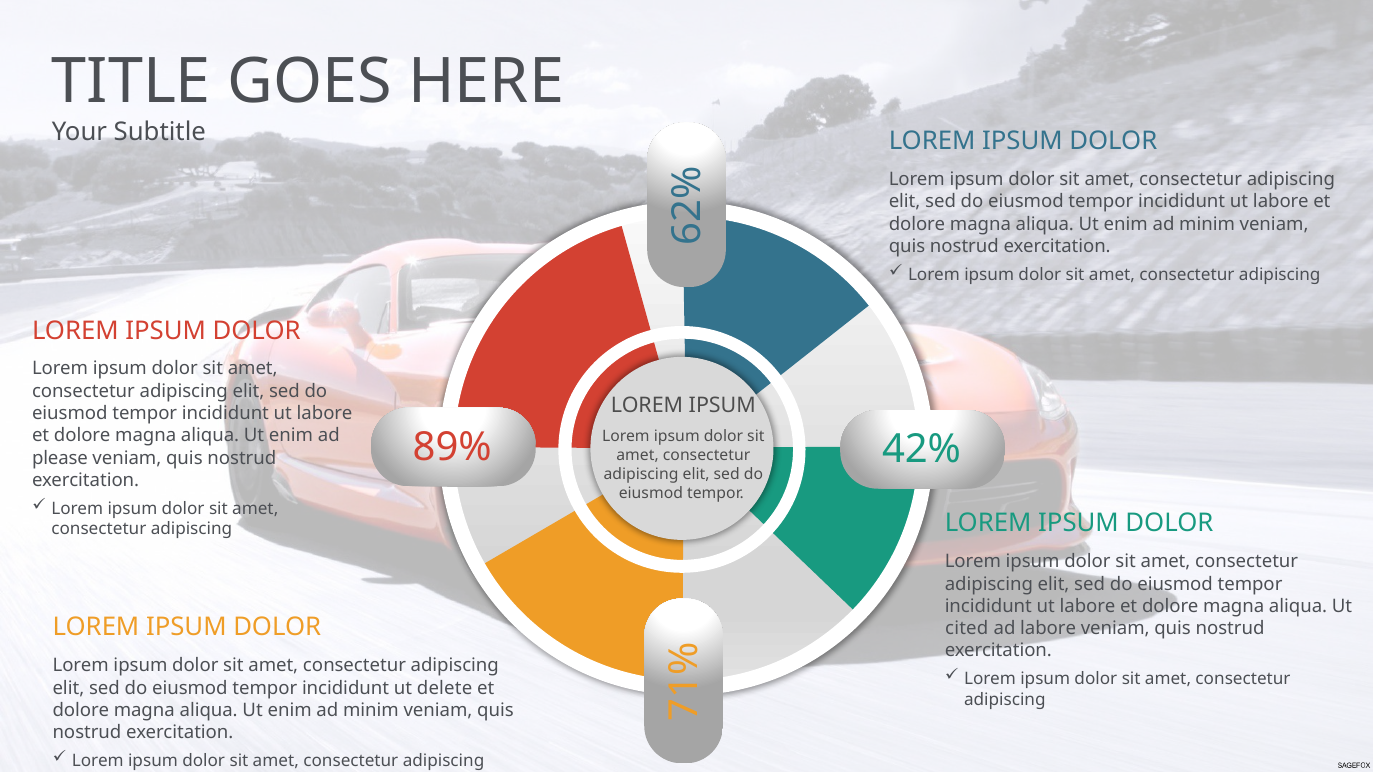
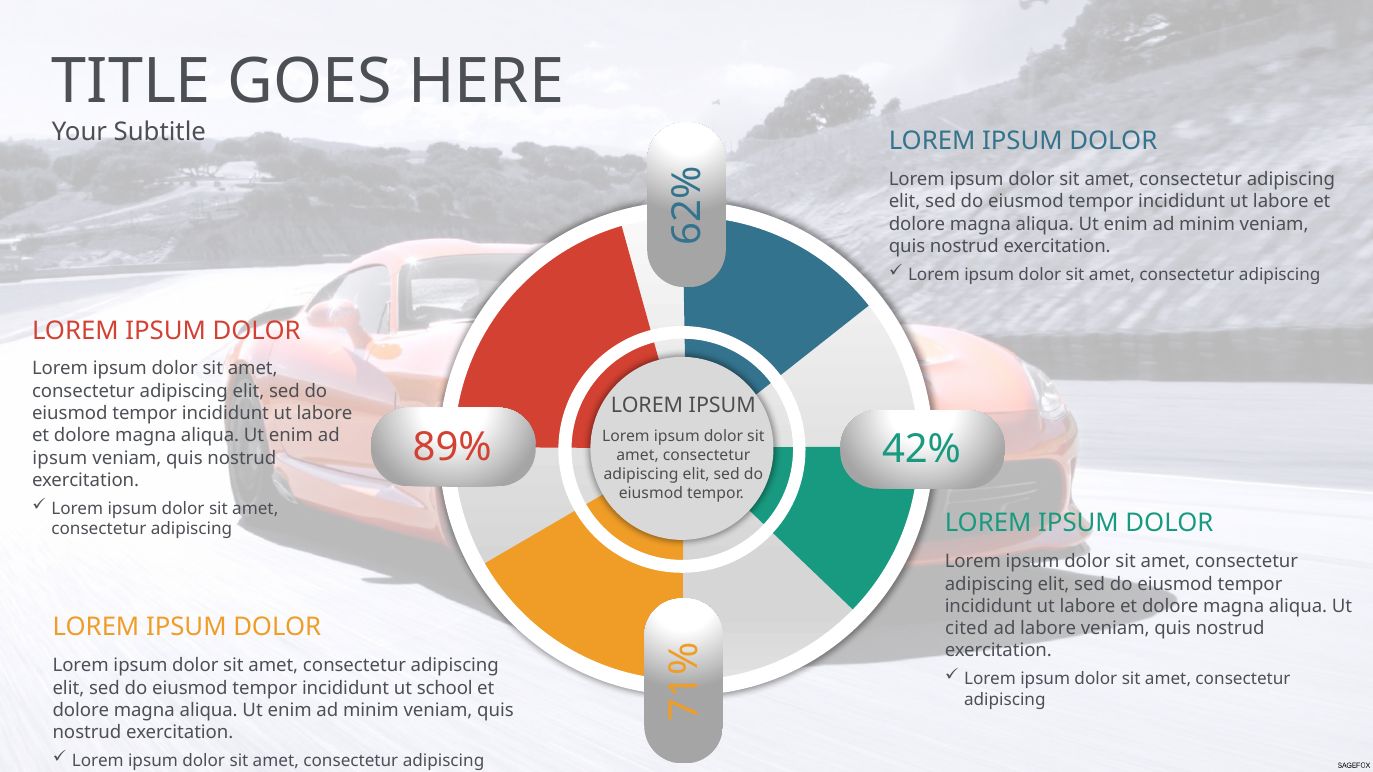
please at (60, 458): please -> ipsum
delete: delete -> school
